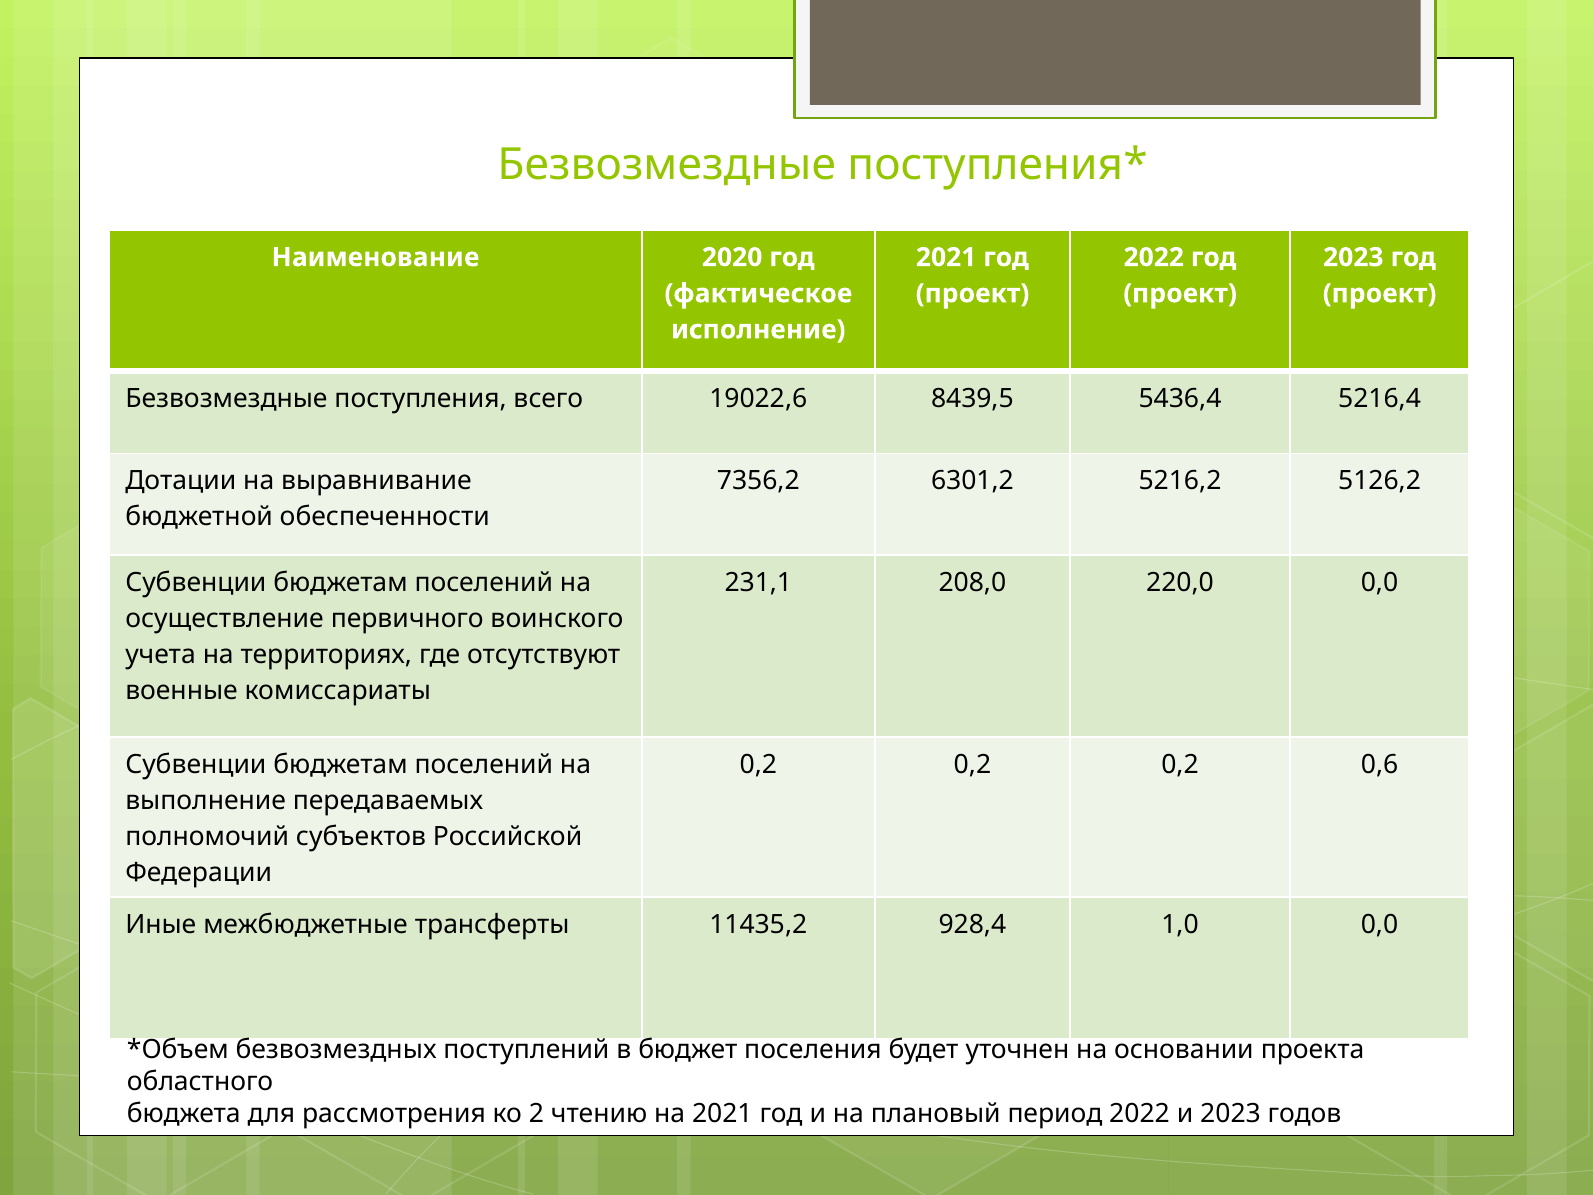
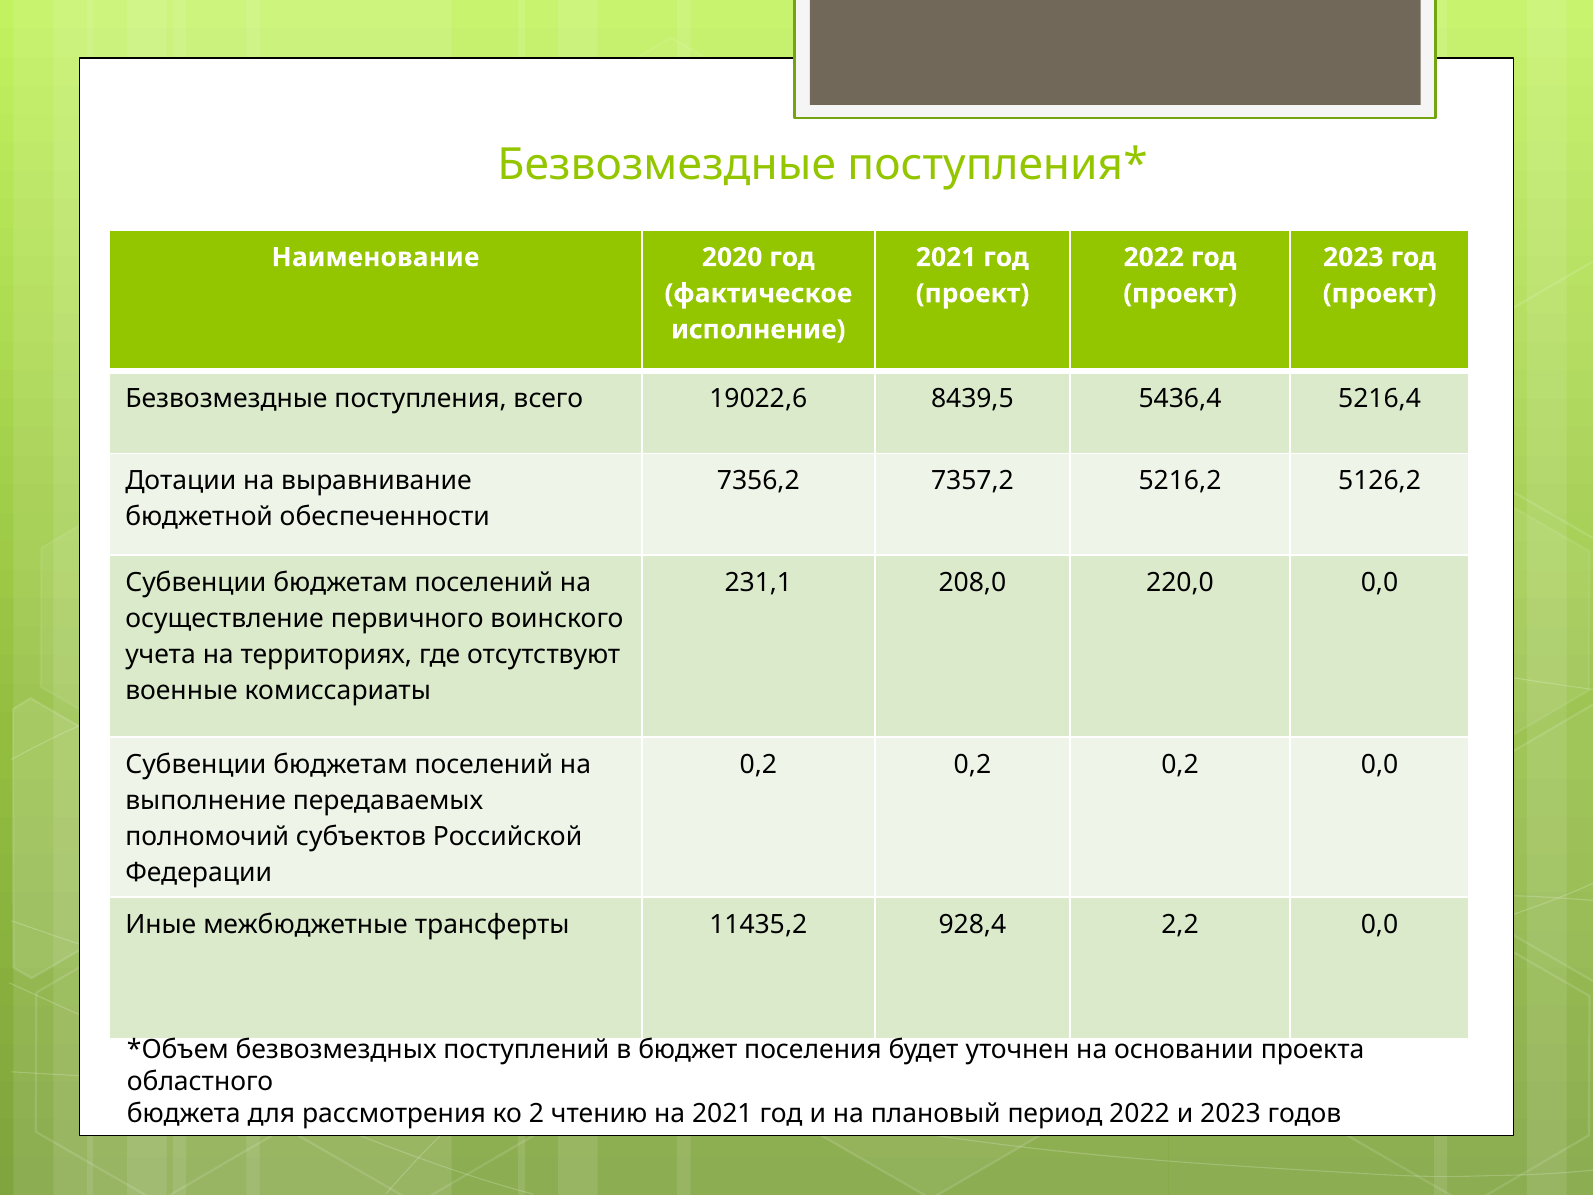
6301,2: 6301,2 -> 7357,2
0,2 0,6: 0,6 -> 0,0
1,0: 1,0 -> 2,2
